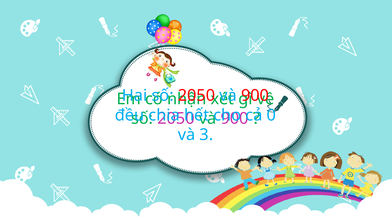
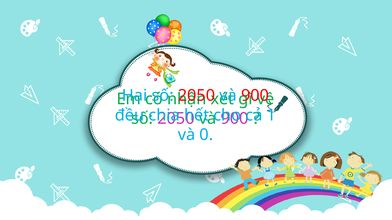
0: 0 -> 1
3: 3 -> 0
